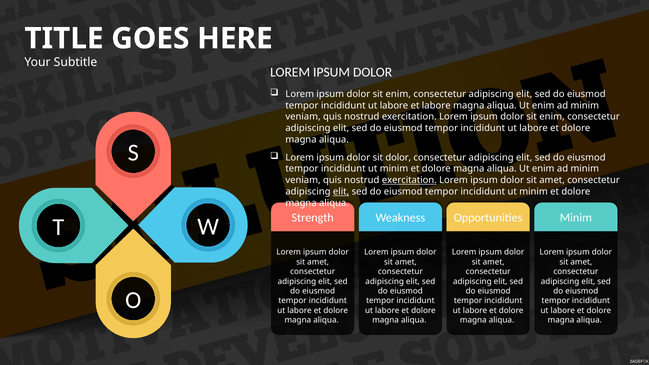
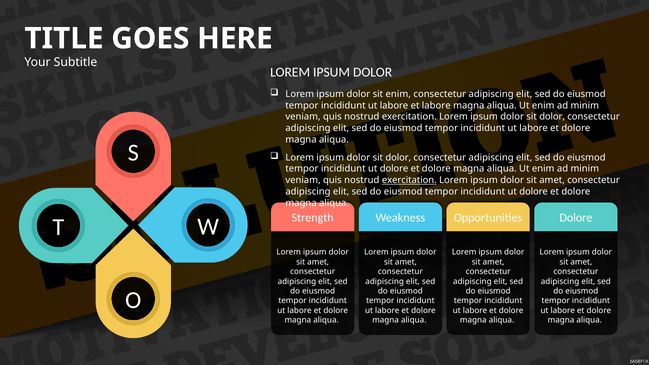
enim at (552, 117): enim -> dolor
minim at (394, 169): minim -> dolore
elit at (341, 192) underline: present -> none
minim at (534, 192): minim -> dolore
Minim at (576, 218): Minim -> Dolore
